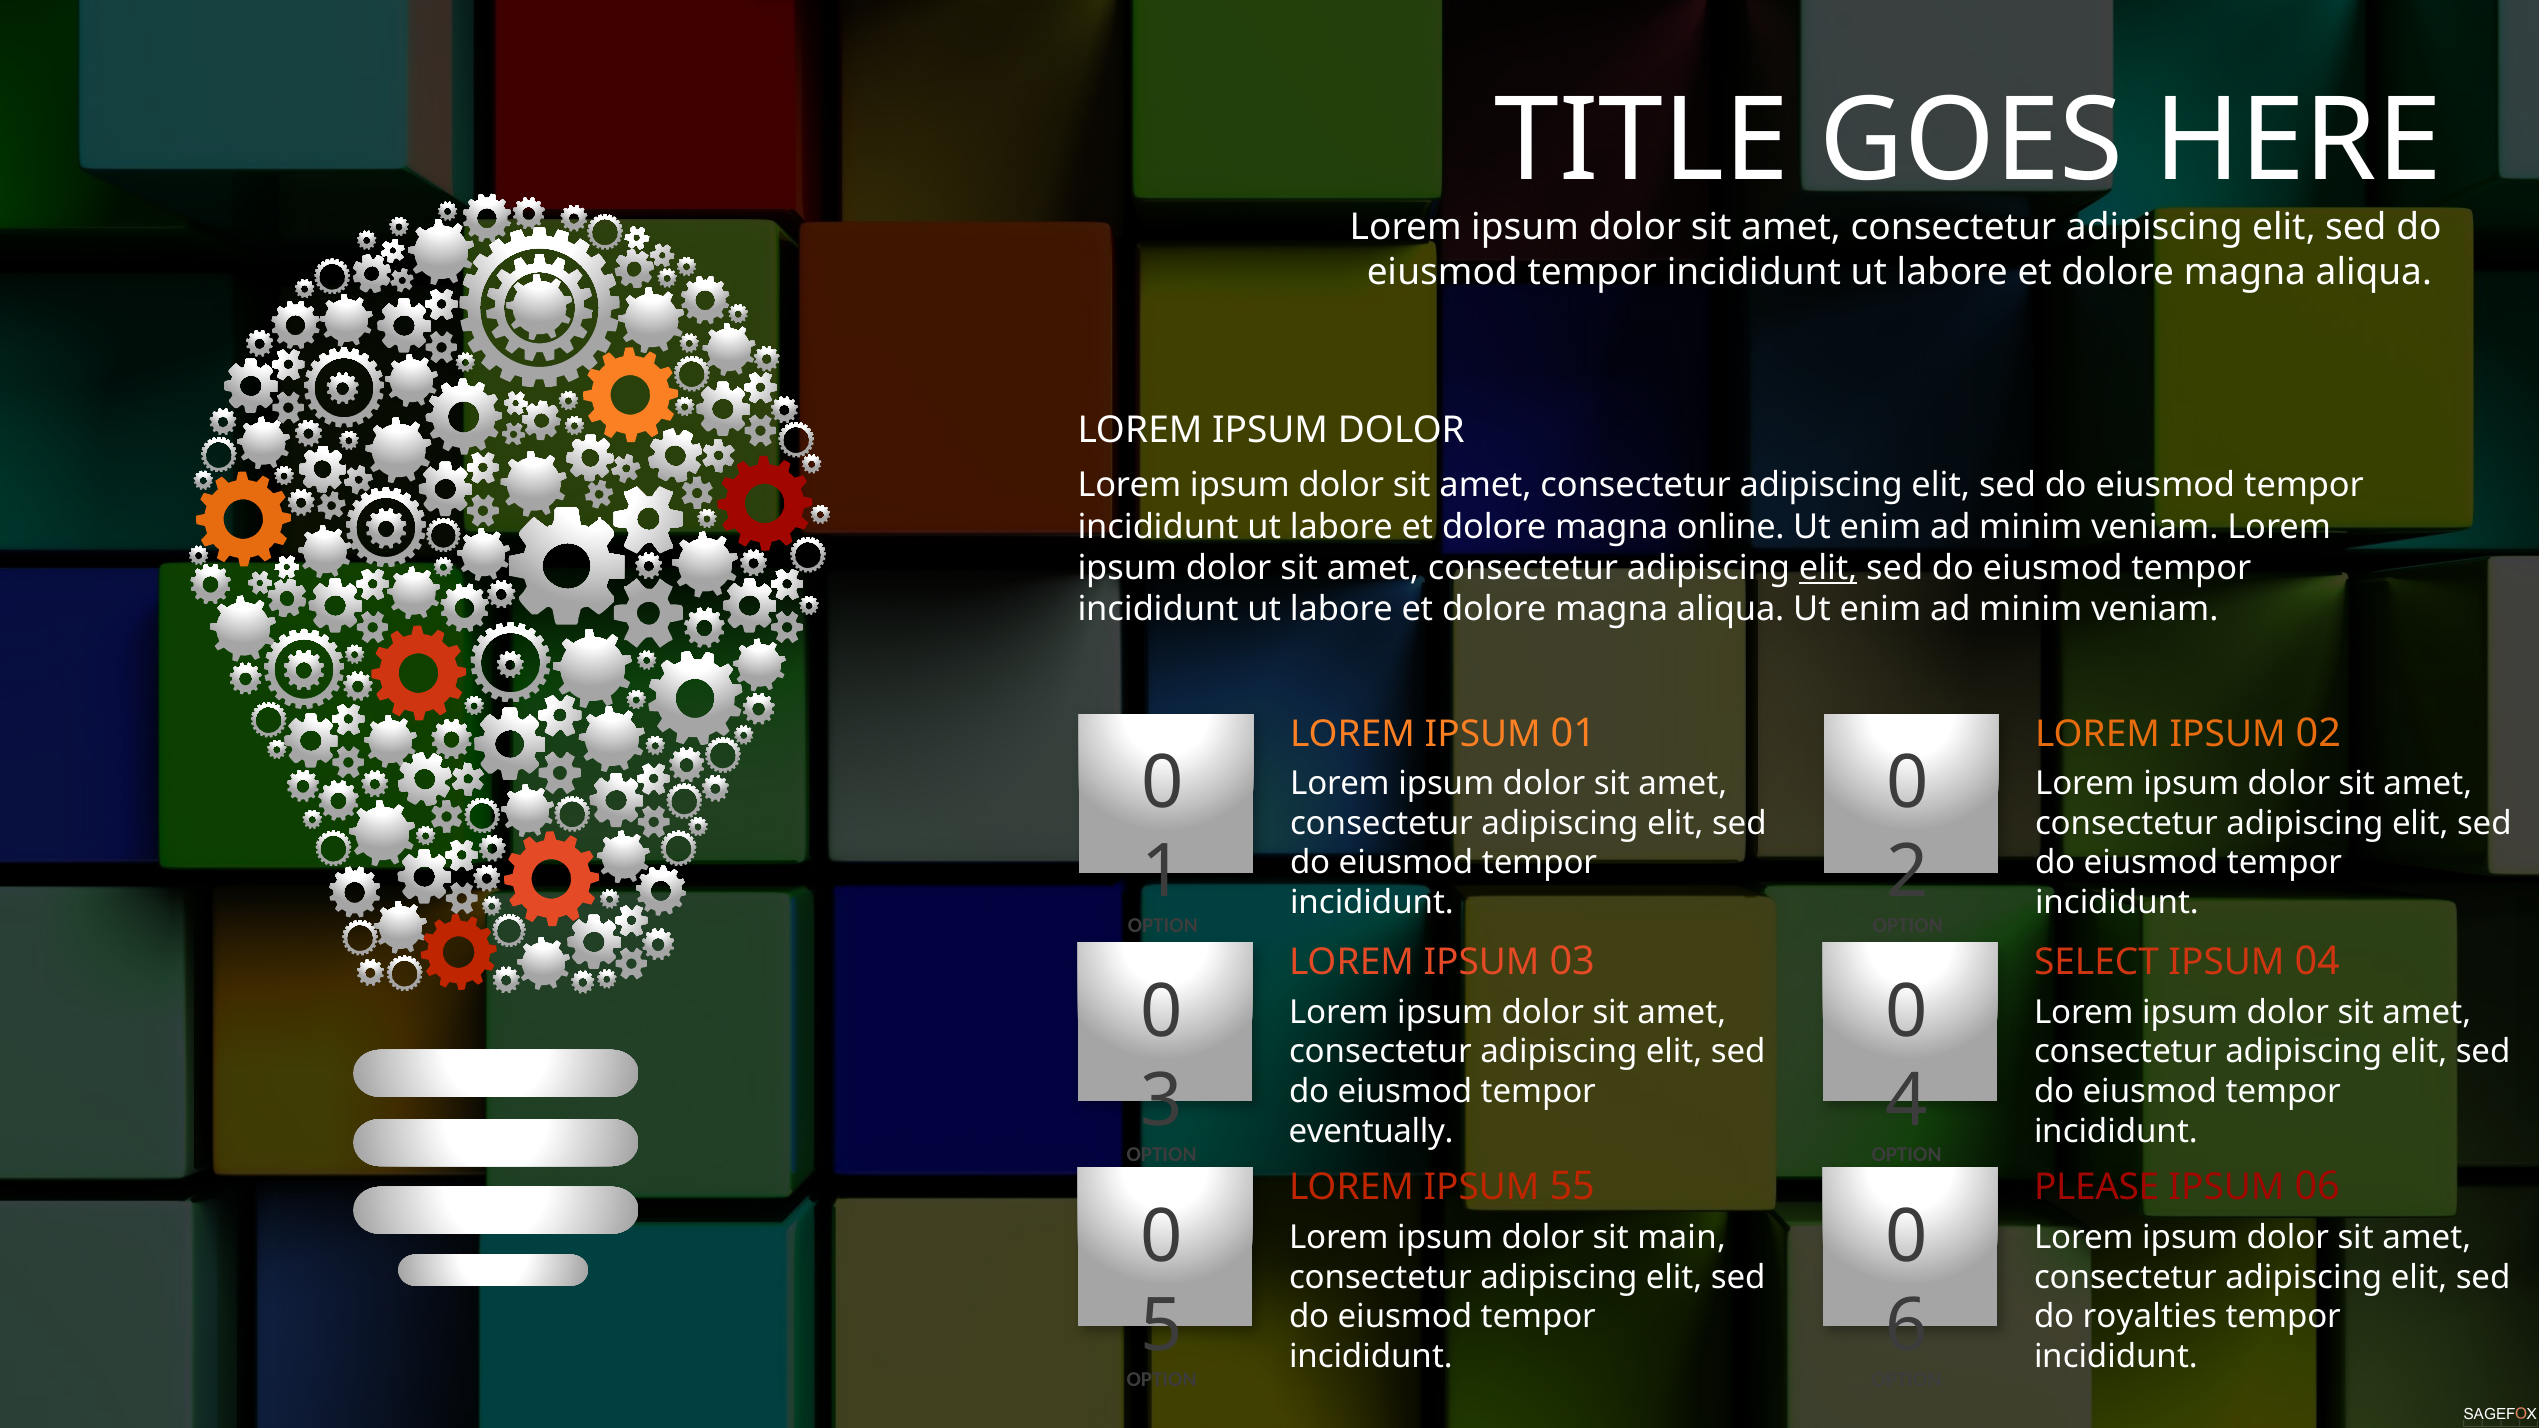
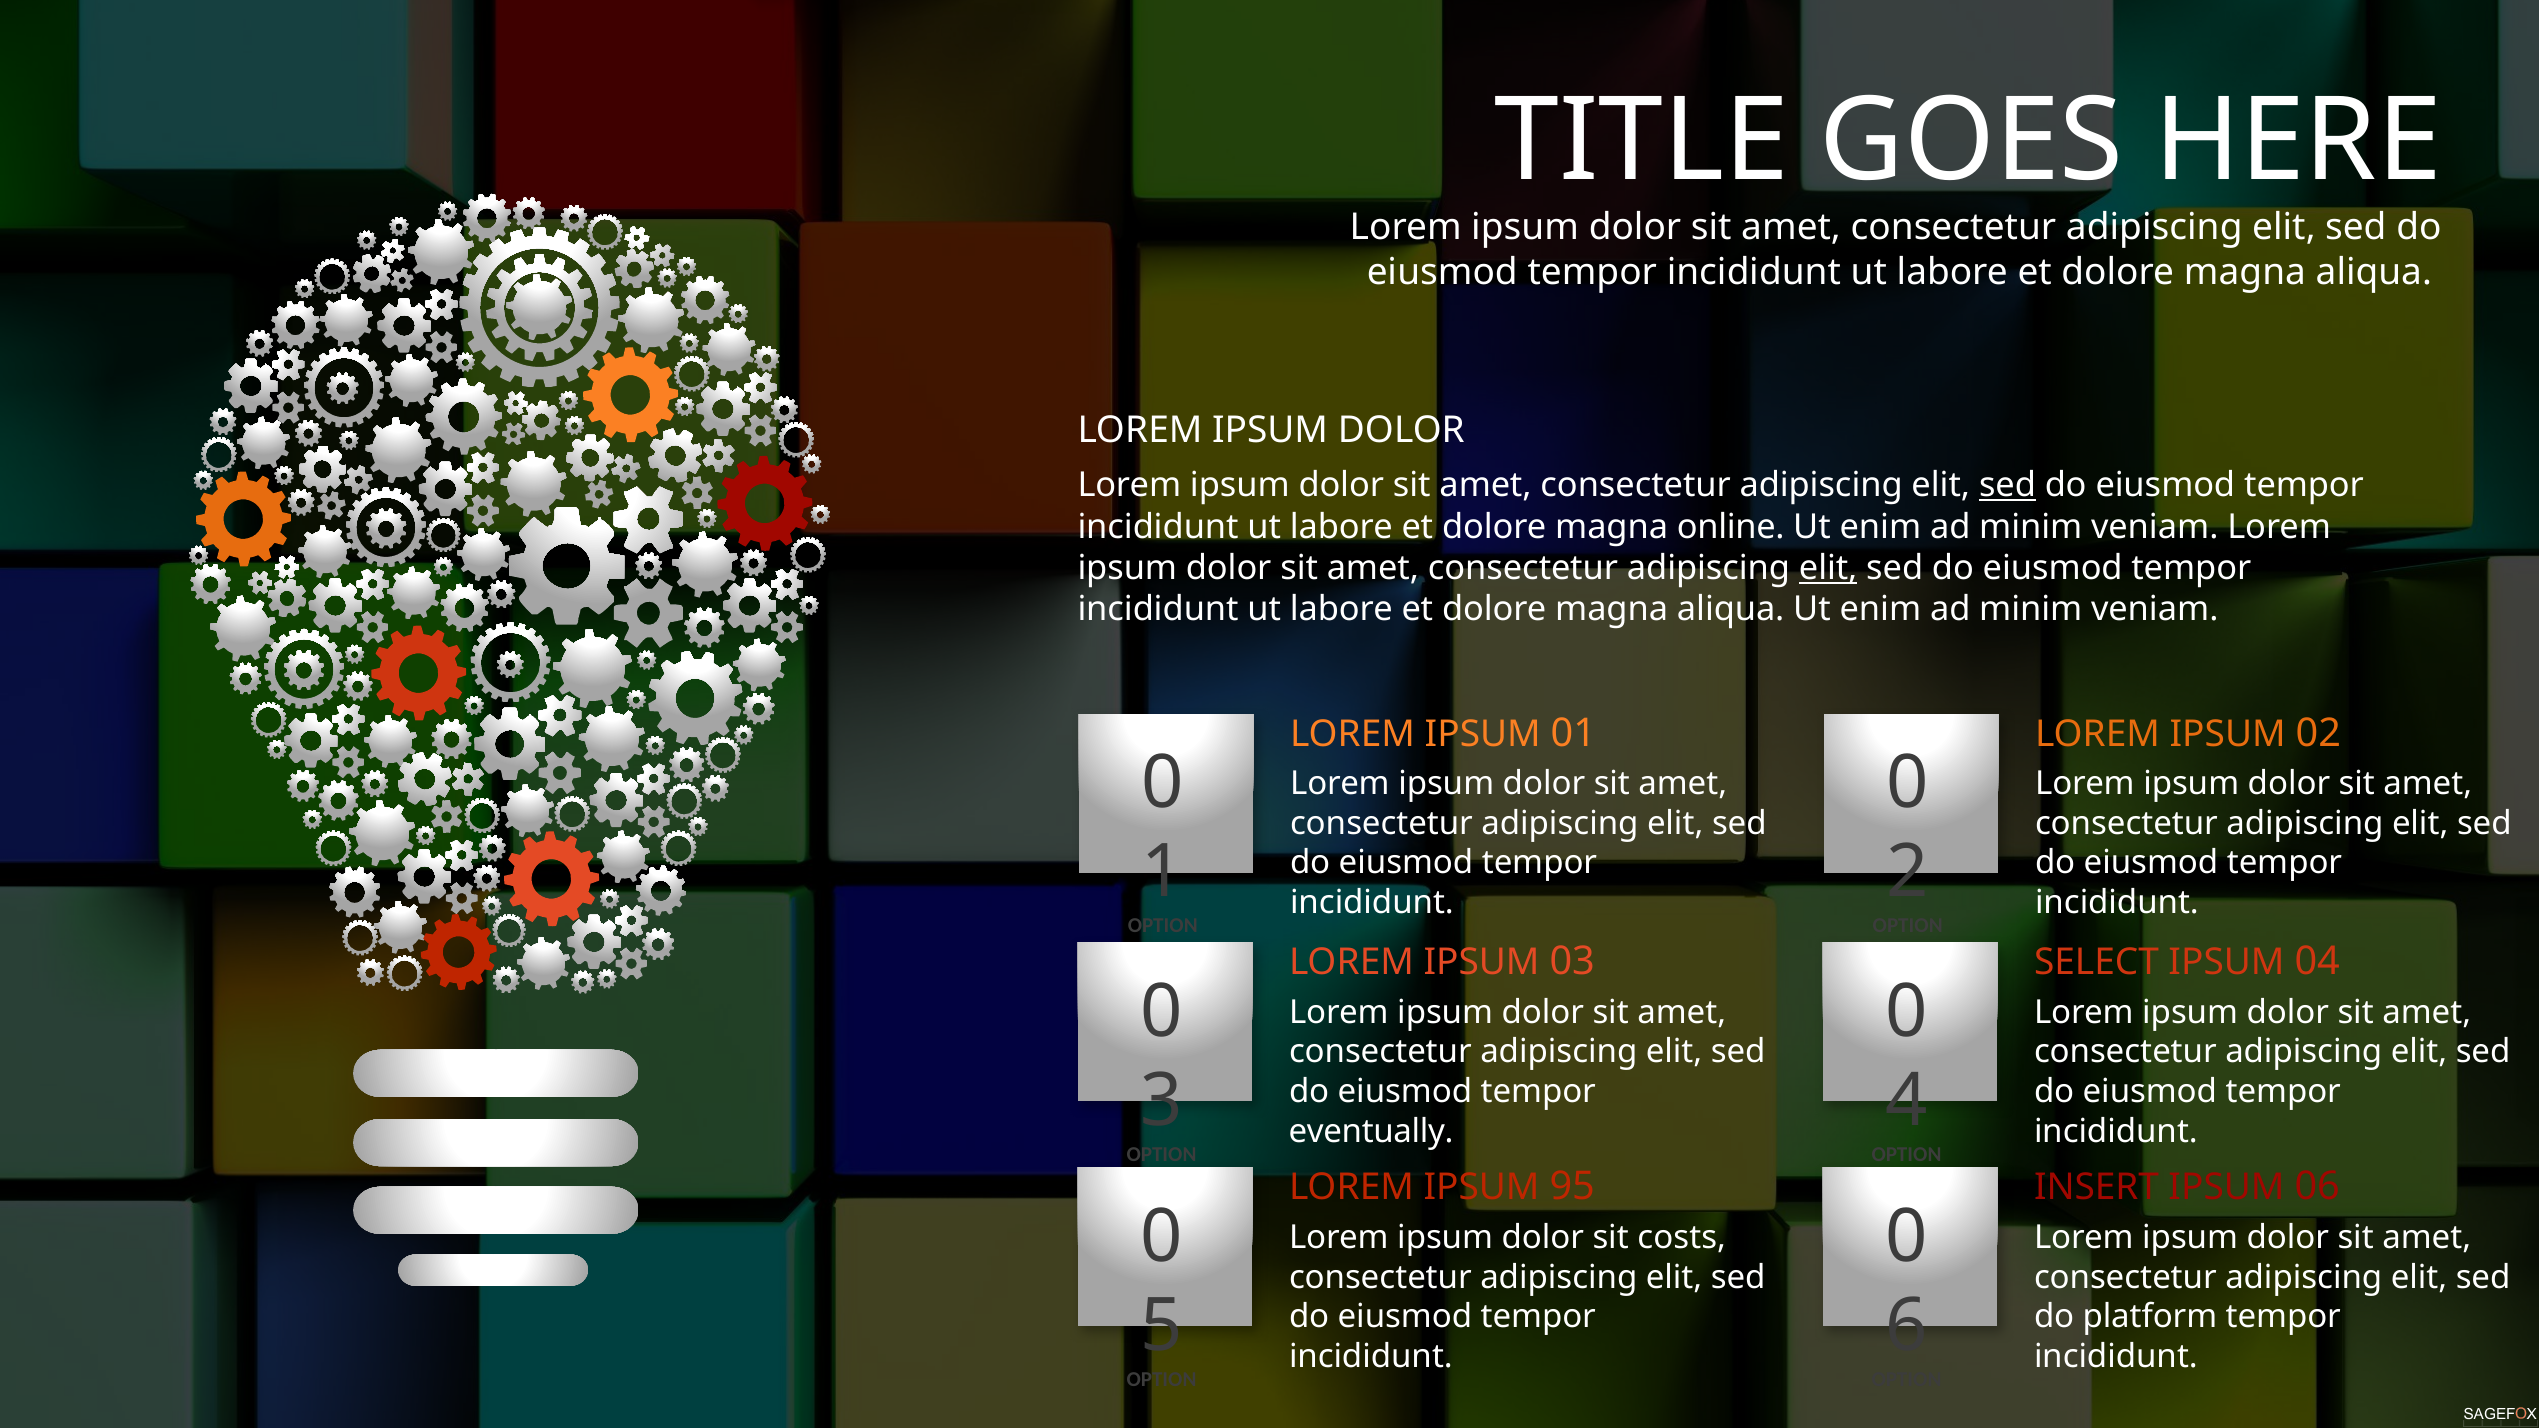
sed at (2007, 485) underline: none -> present
55: 55 -> 95
PLEASE: PLEASE -> INSERT
main: main -> costs
royalties: royalties -> platform
